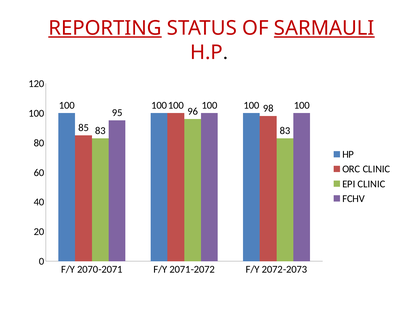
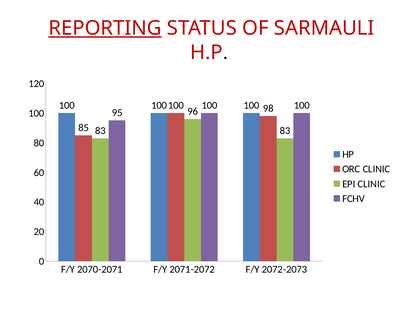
SARMAULI underline: present -> none
